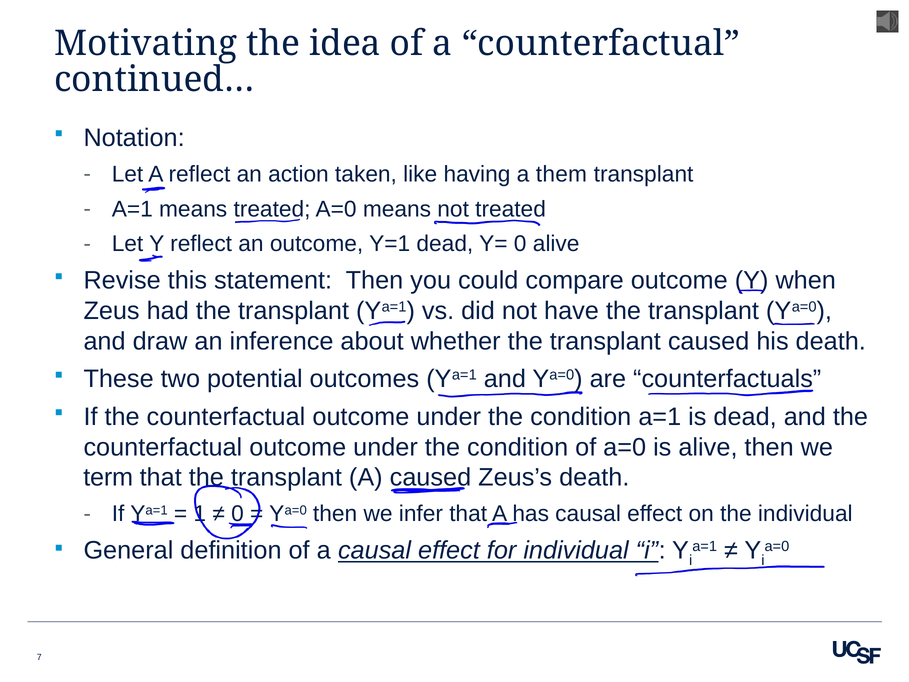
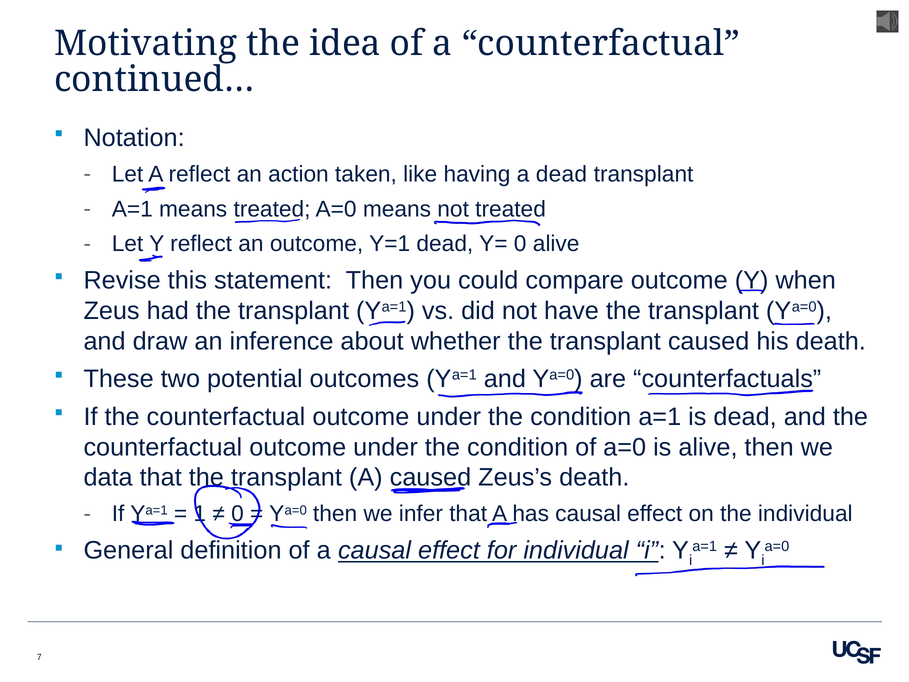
a them: them -> dead
term: term -> data
